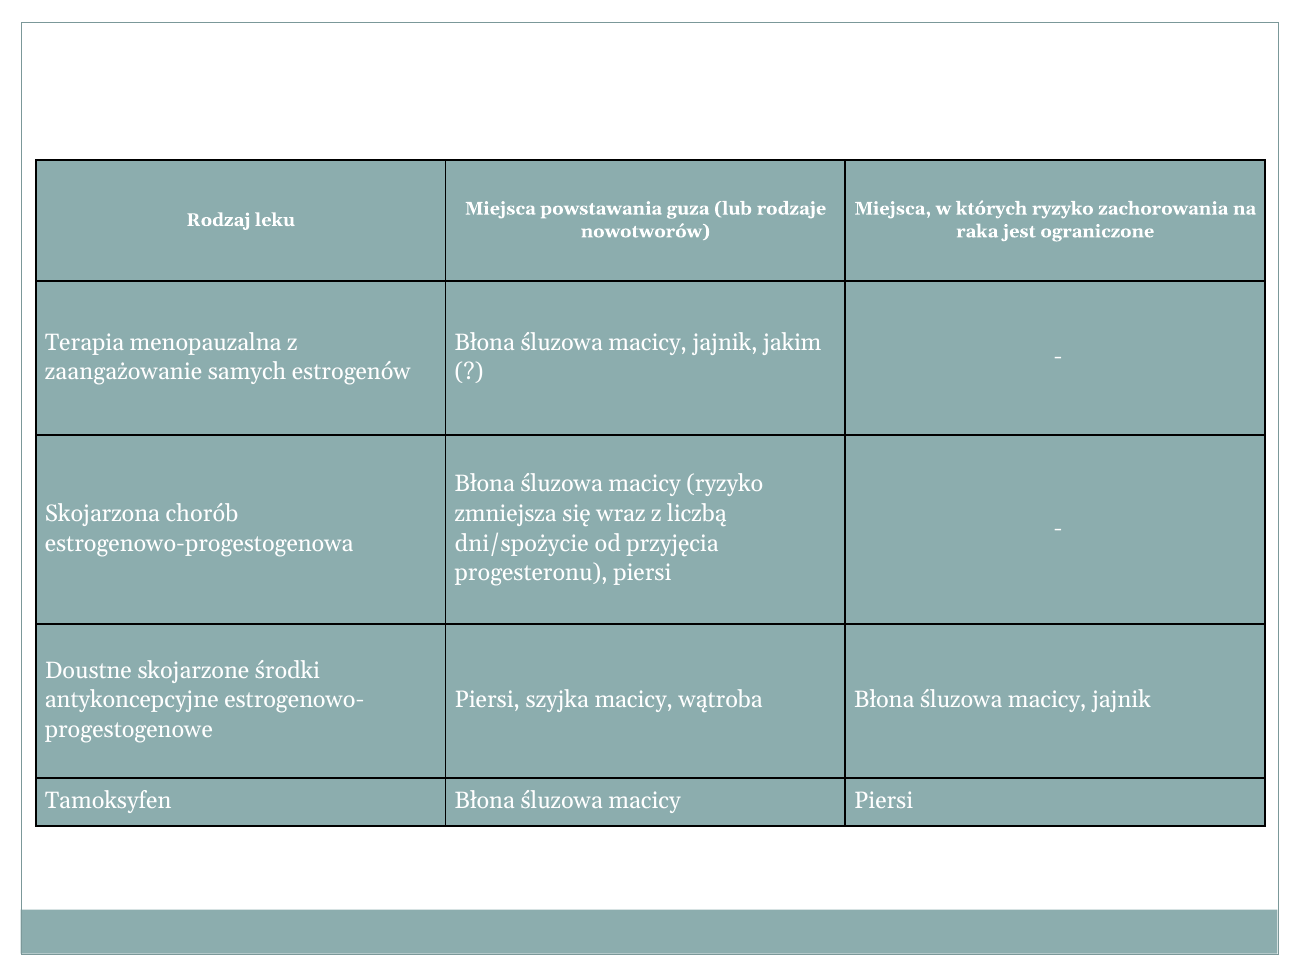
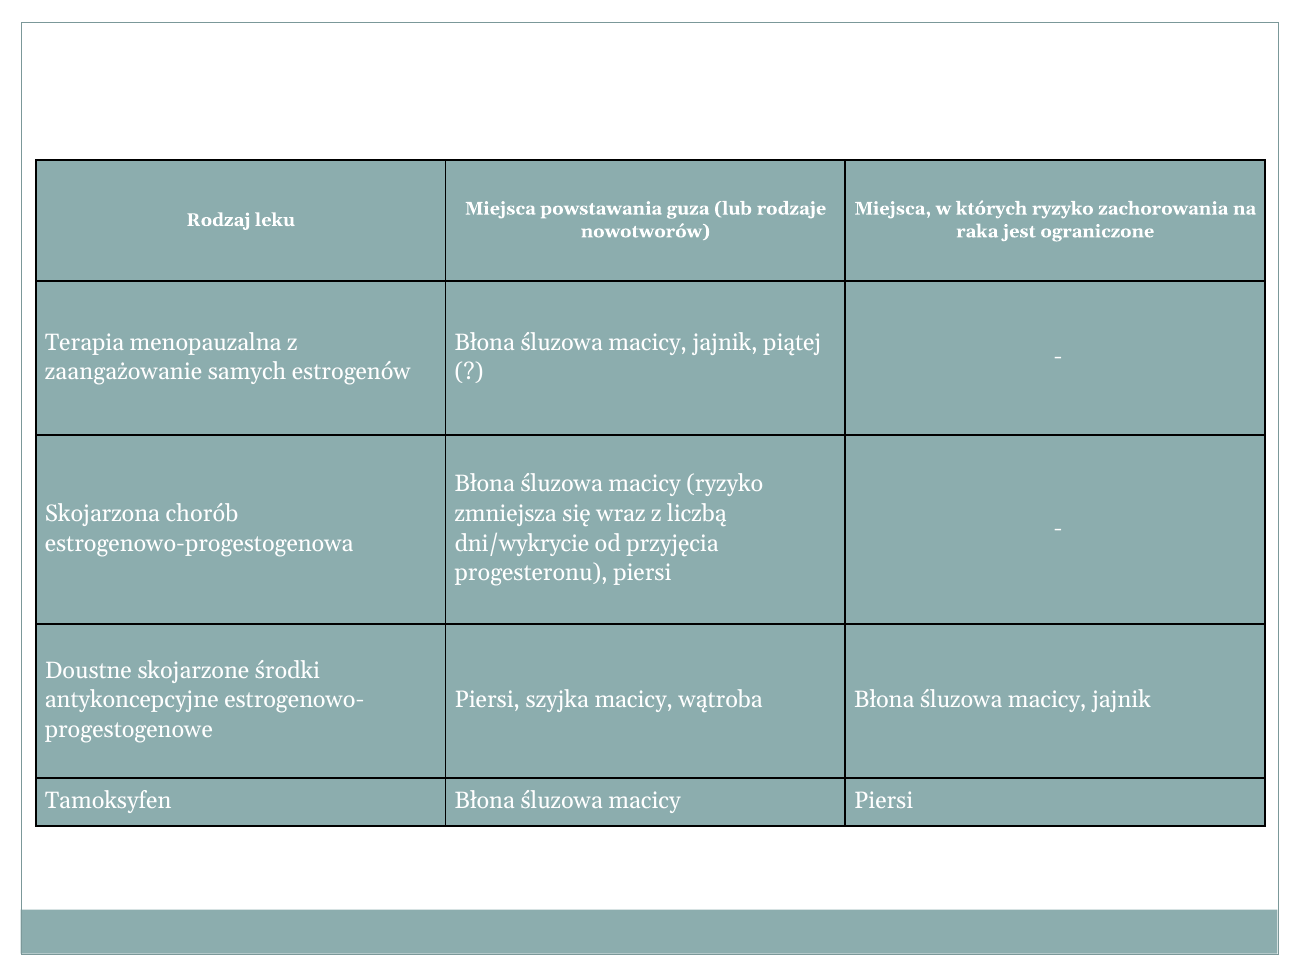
jakim: jakim -> piątej
dni/spożycie: dni/spożycie -> dni/wykrycie
